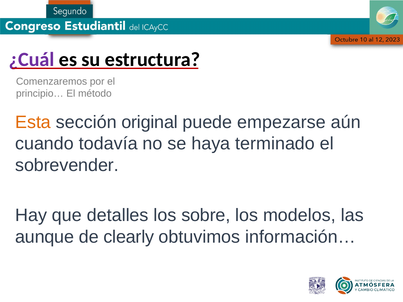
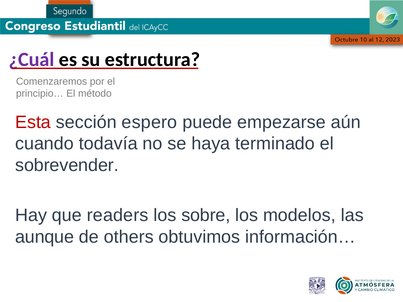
Esta colour: orange -> red
original: original -> espero
detalles: detalles -> readers
clearly: clearly -> others
